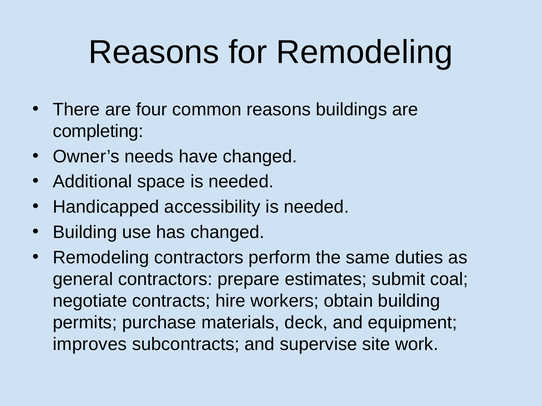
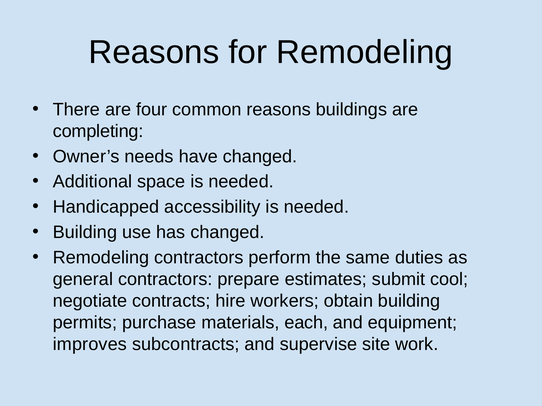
coal: coal -> cool
deck: deck -> each
